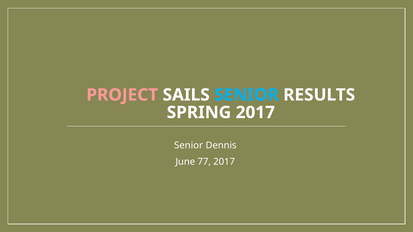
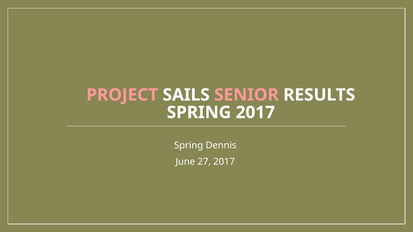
SENIOR at (246, 95) colour: light blue -> pink
Senior at (189, 146): Senior -> Spring
77: 77 -> 27
